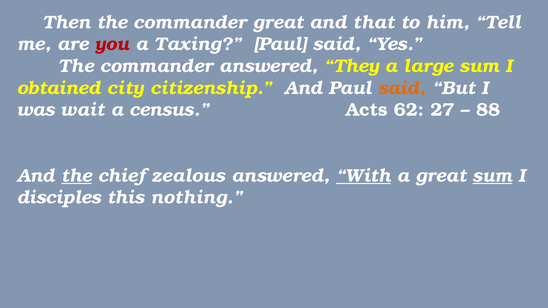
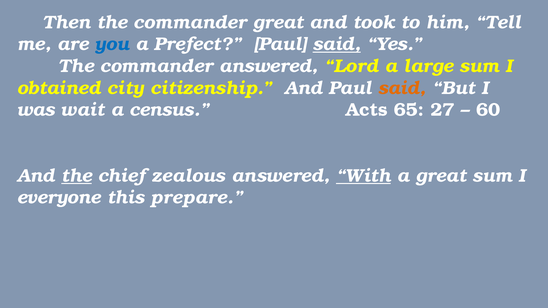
that: that -> took
you colour: red -> blue
Taxing: Taxing -> Prefect
said at (337, 44) underline: none -> present
They: They -> Lord
62: 62 -> 65
88: 88 -> 60
sum at (493, 176) underline: present -> none
disciples: disciples -> everyone
nothing: nothing -> prepare
